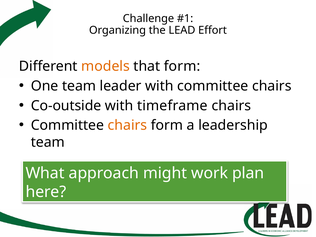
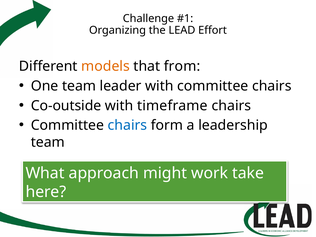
that form: form -> from
chairs at (127, 125) colour: orange -> blue
plan: plan -> take
